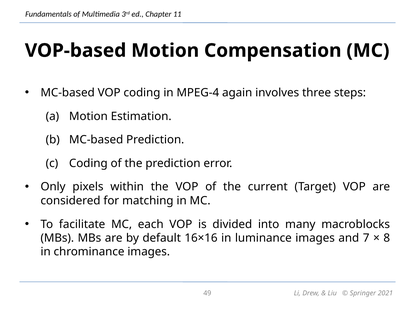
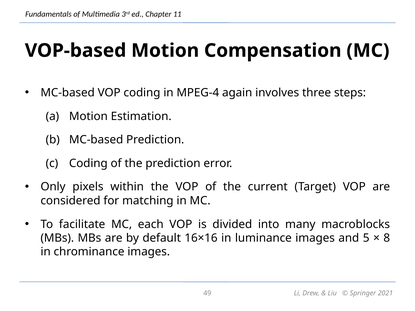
7: 7 -> 5
